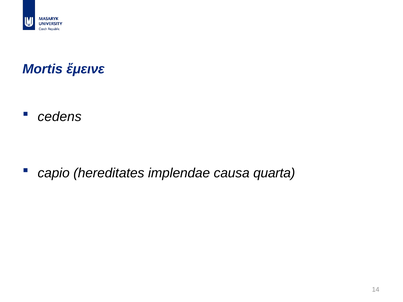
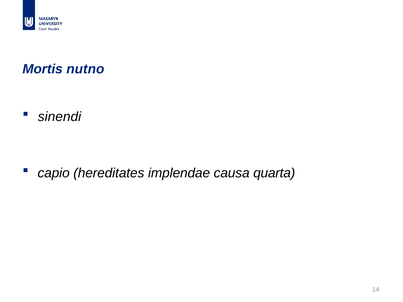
ἔμεινε: ἔμεινε -> nutno
cedens: cedens -> sinendi
